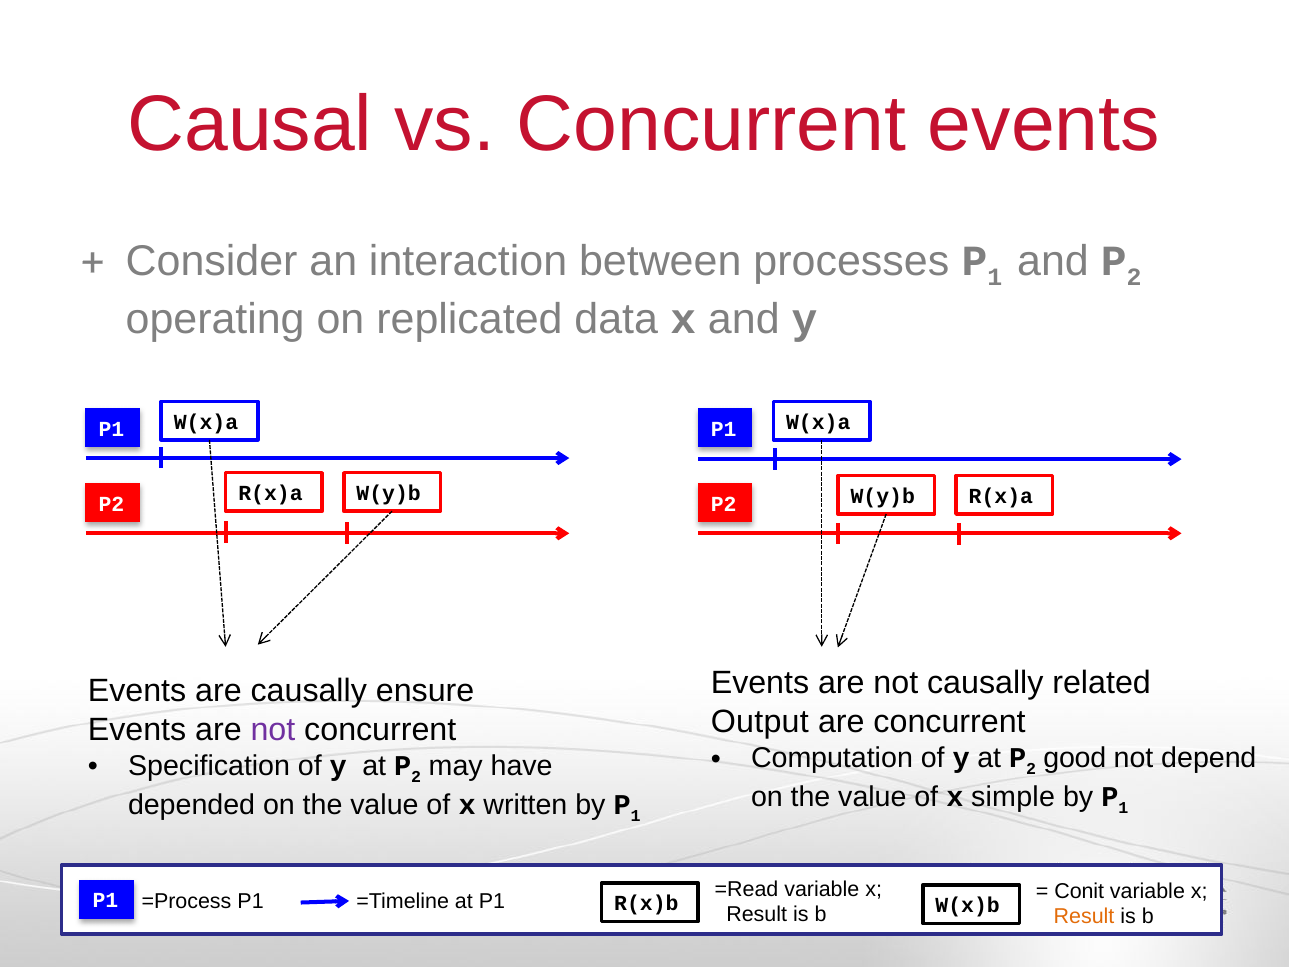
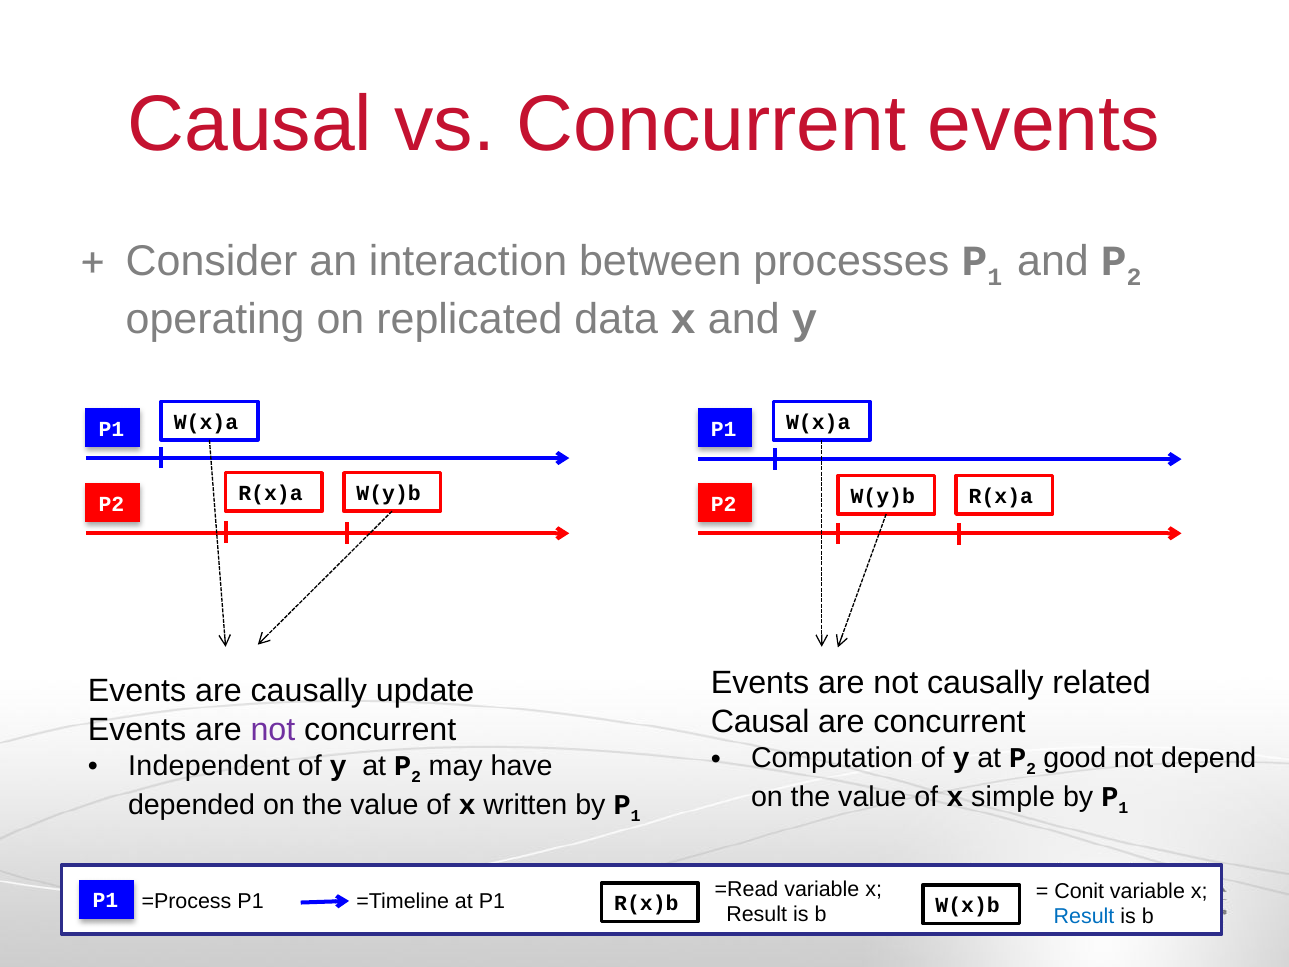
ensure: ensure -> update
Output at (760, 722): Output -> Causal
Specification: Specification -> Independent
Result at (1084, 917) colour: orange -> blue
